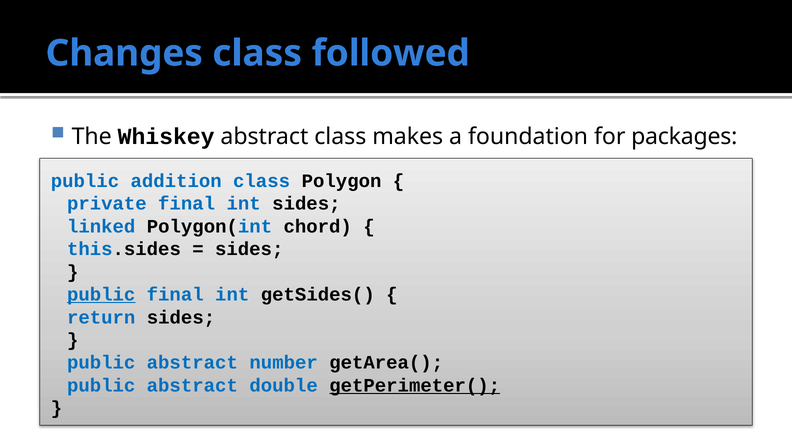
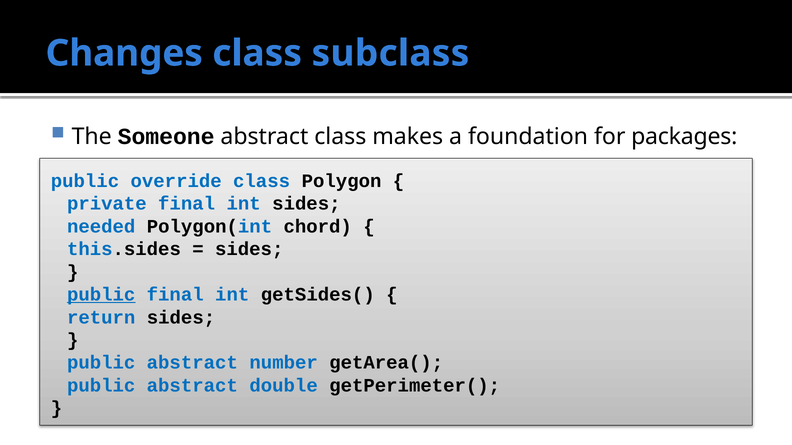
followed: followed -> subclass
Whiskey: Whiskey -> Someone
addition: addition -> override
linked: linked -> needed
getPerimeter( underline: present -> none
